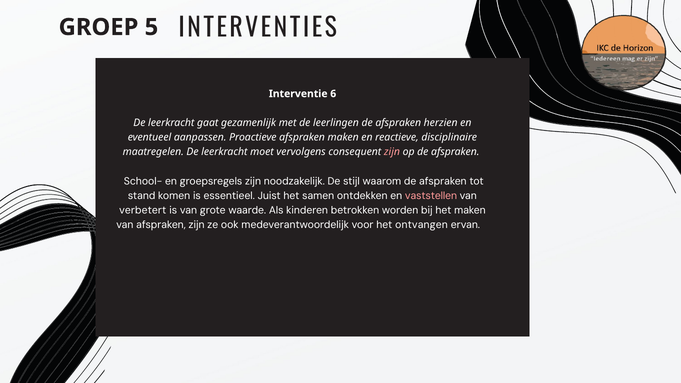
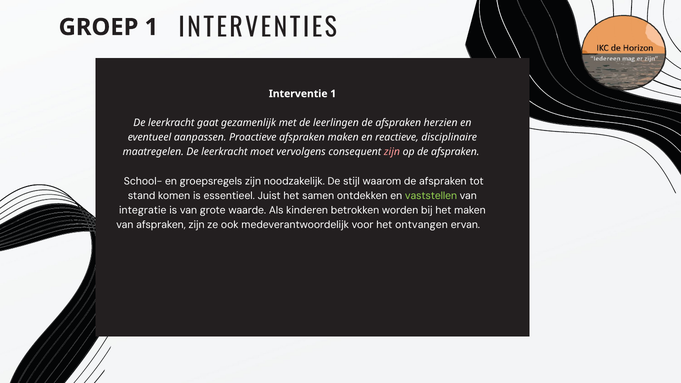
GROEP 5: 5 -> 1
Interventie 6: 6 -> 1
vaststellen colour: pink -> light green
verbetert: verbetert -> integratie
